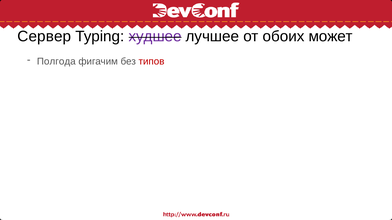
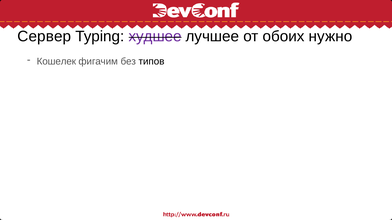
может: может -> нужно
Полгода: Полгода -> Кошелек
типов colour: red -> black
